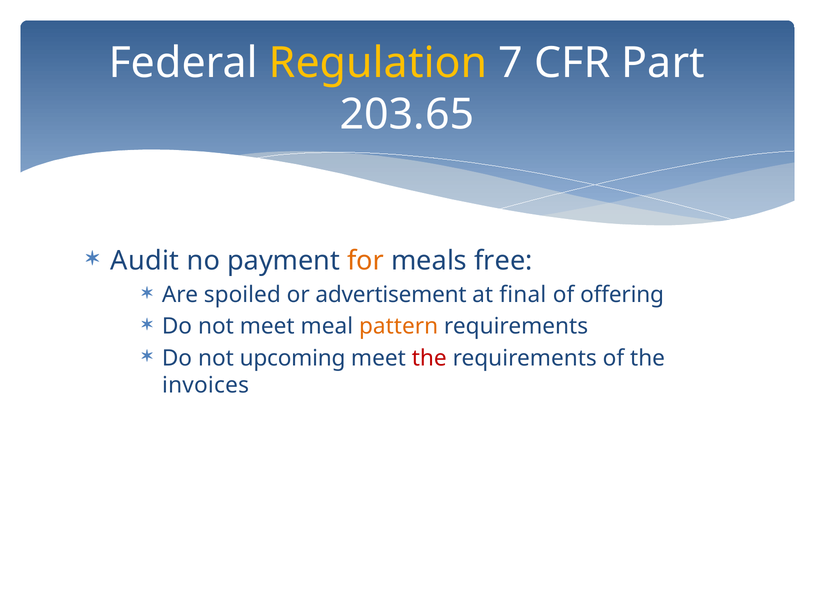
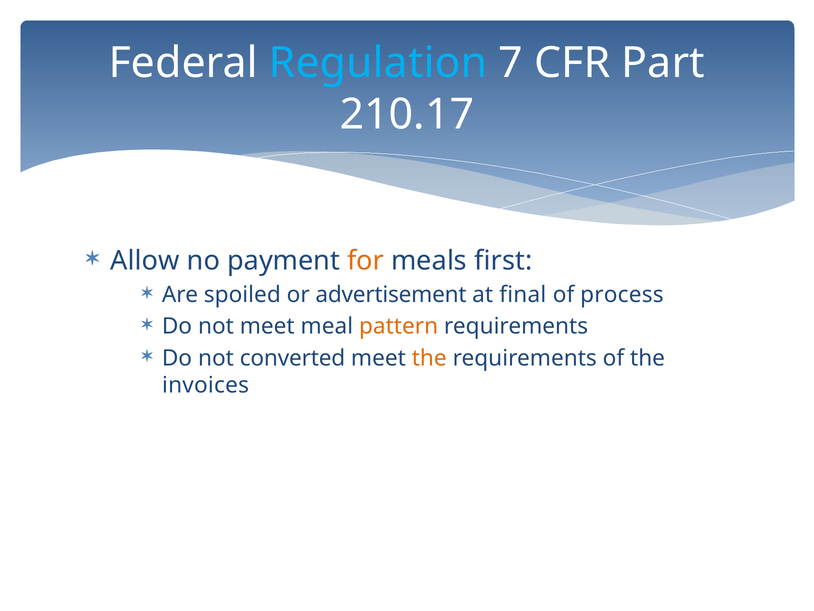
Regulation colour: yellow -> light blue
203.65: 203.65 -> 210.17
Audit: Audit -> Allow
free: free -> first
offering: offering -> process
upcoming: upcoming -> converted
the at (429, 358) colour: red -> orange
